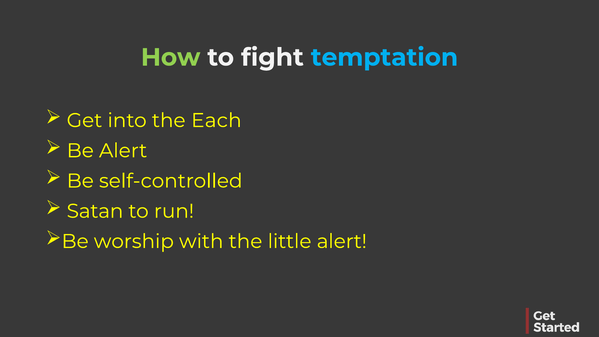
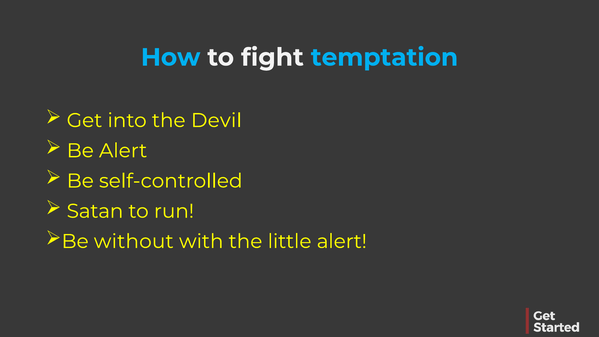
How colour: light green -> light blue
Each: Each -> Devil
worship: worship -> without
